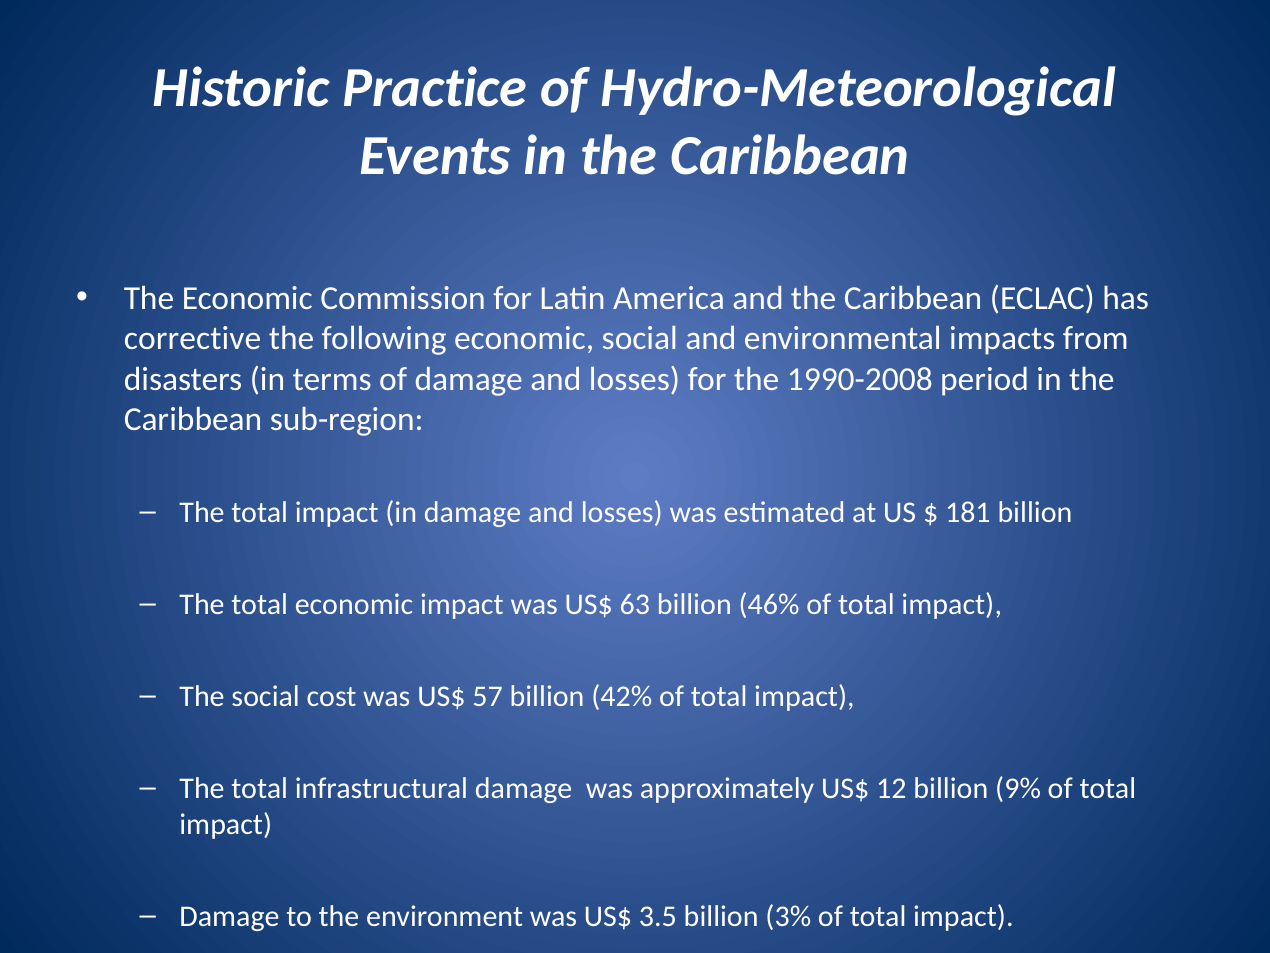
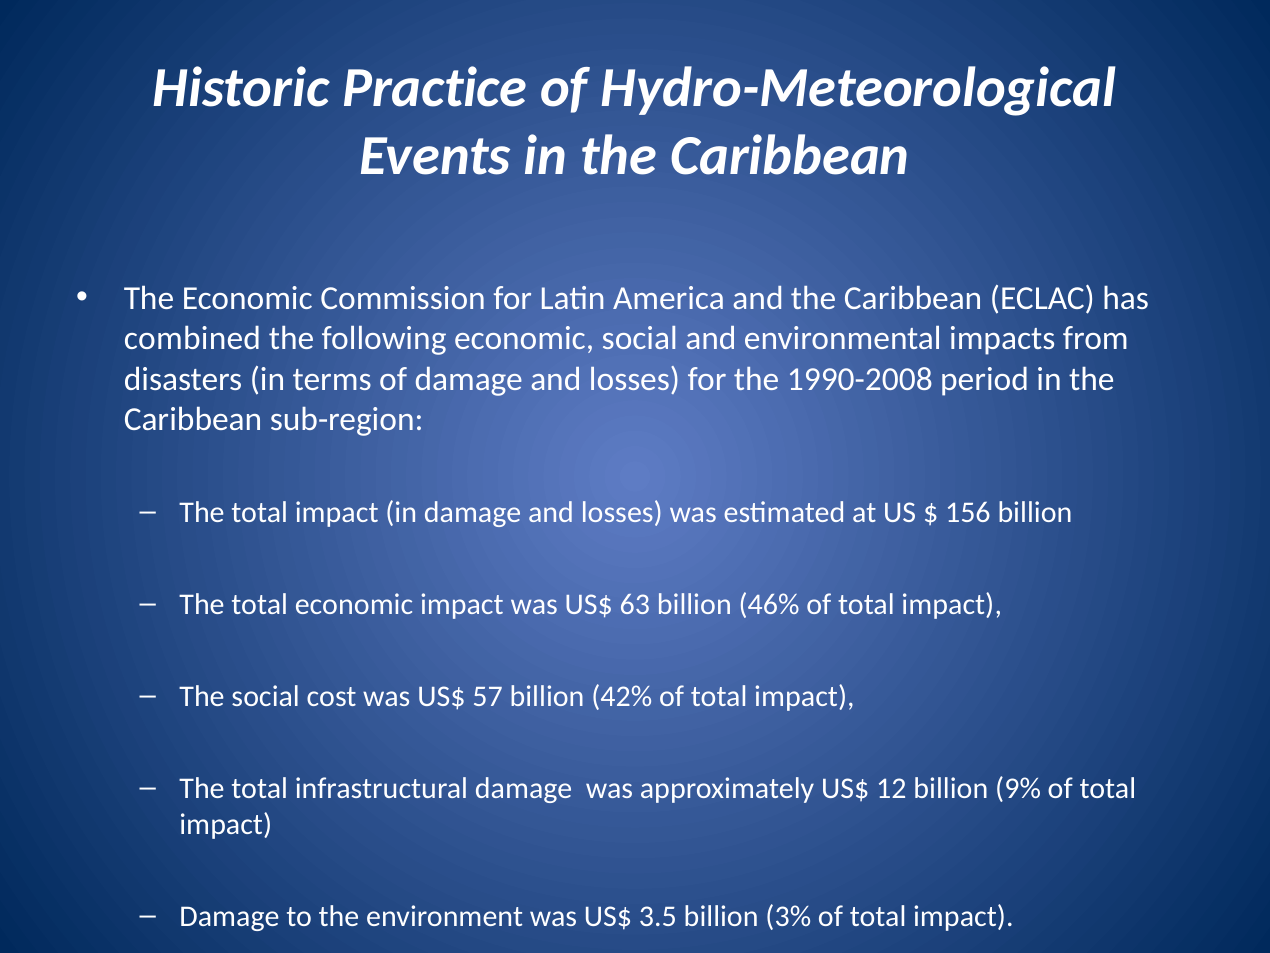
corrective: corrective -> combined
181: 181 -> 156
